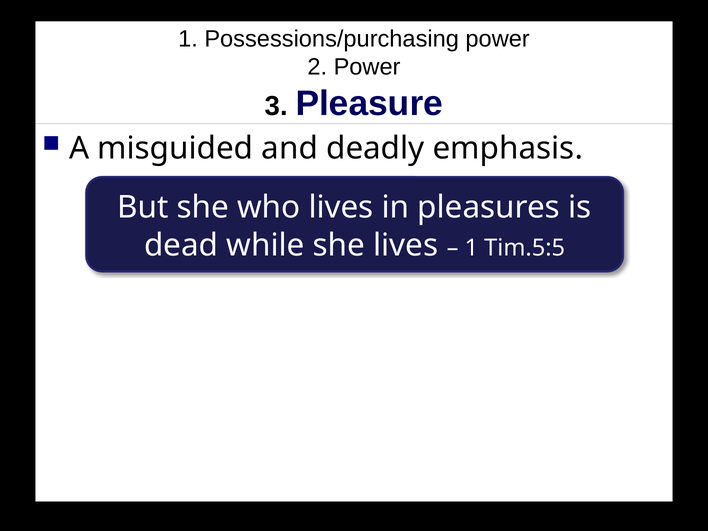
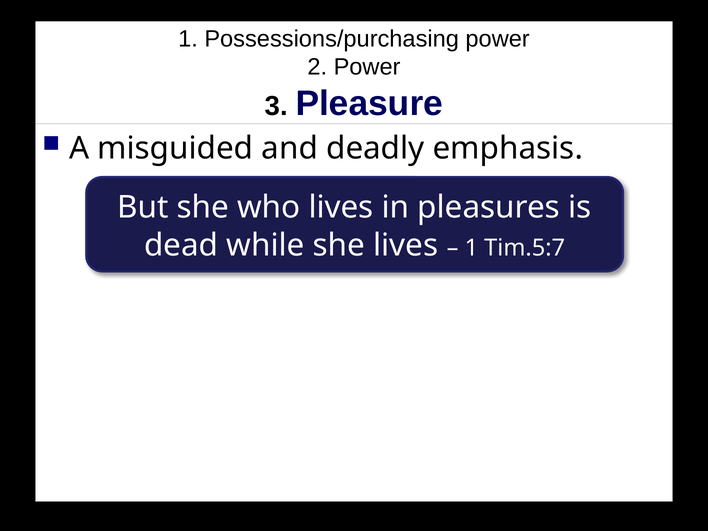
Tim.5:5: Tim.5:5 -> Tim.5:7
